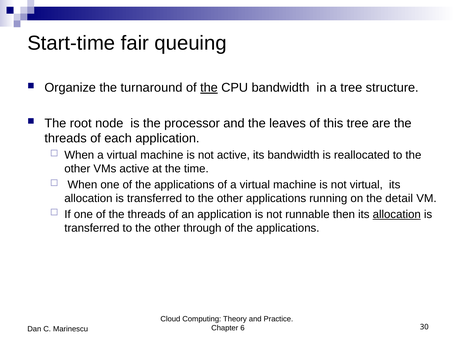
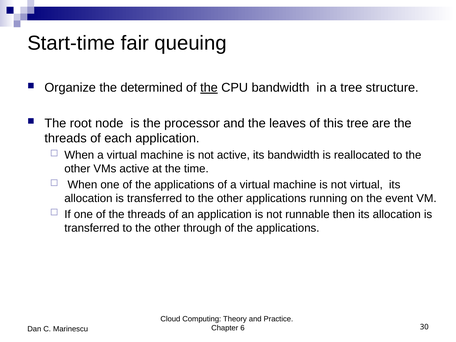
turnaround: turnaround -> determined
detail: detail -> event
allocation at (397, 214) underline: present -> none
